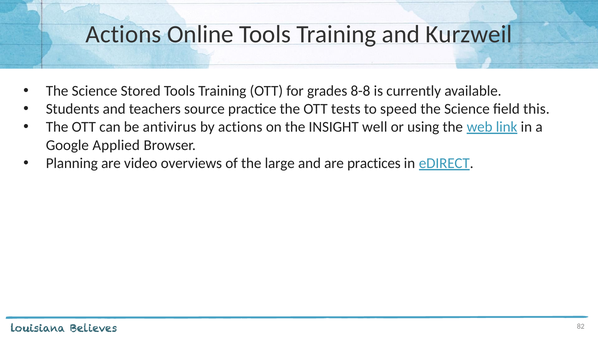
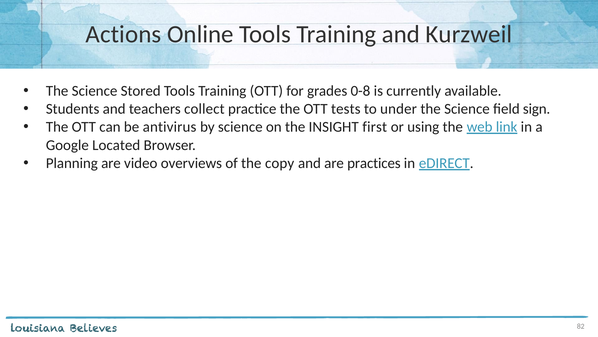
8-8: 8-8 -> 0-8
source: source -> collect
speed: speed -> under
this: this -> sign
by actions: actions -> science
well: well -> first
Applied: Applied -> Located
large: large -> copy
